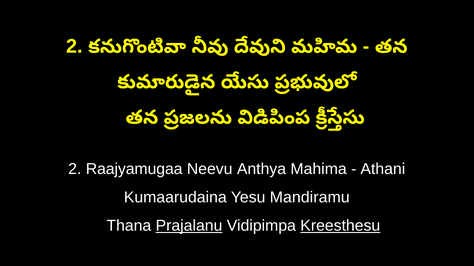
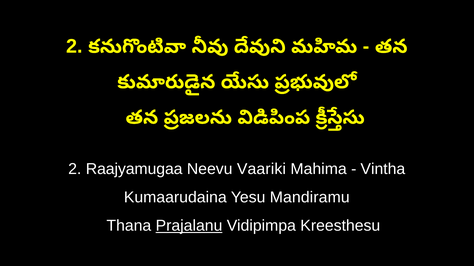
Anthya: Anthya -> Vaariki
Athani: Athani -> Vintha
Kreesthesu underline: present -> none
